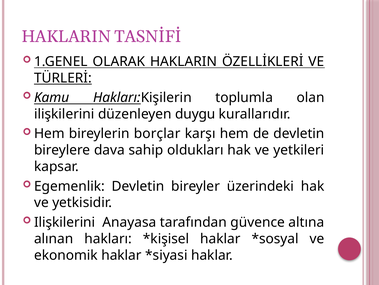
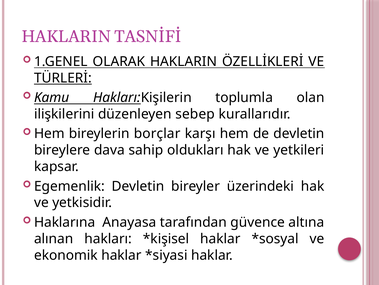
duygu: duygu -> sebep
Ilişkilerini at (65, 222): Ilişkilerini -> Haklarına
